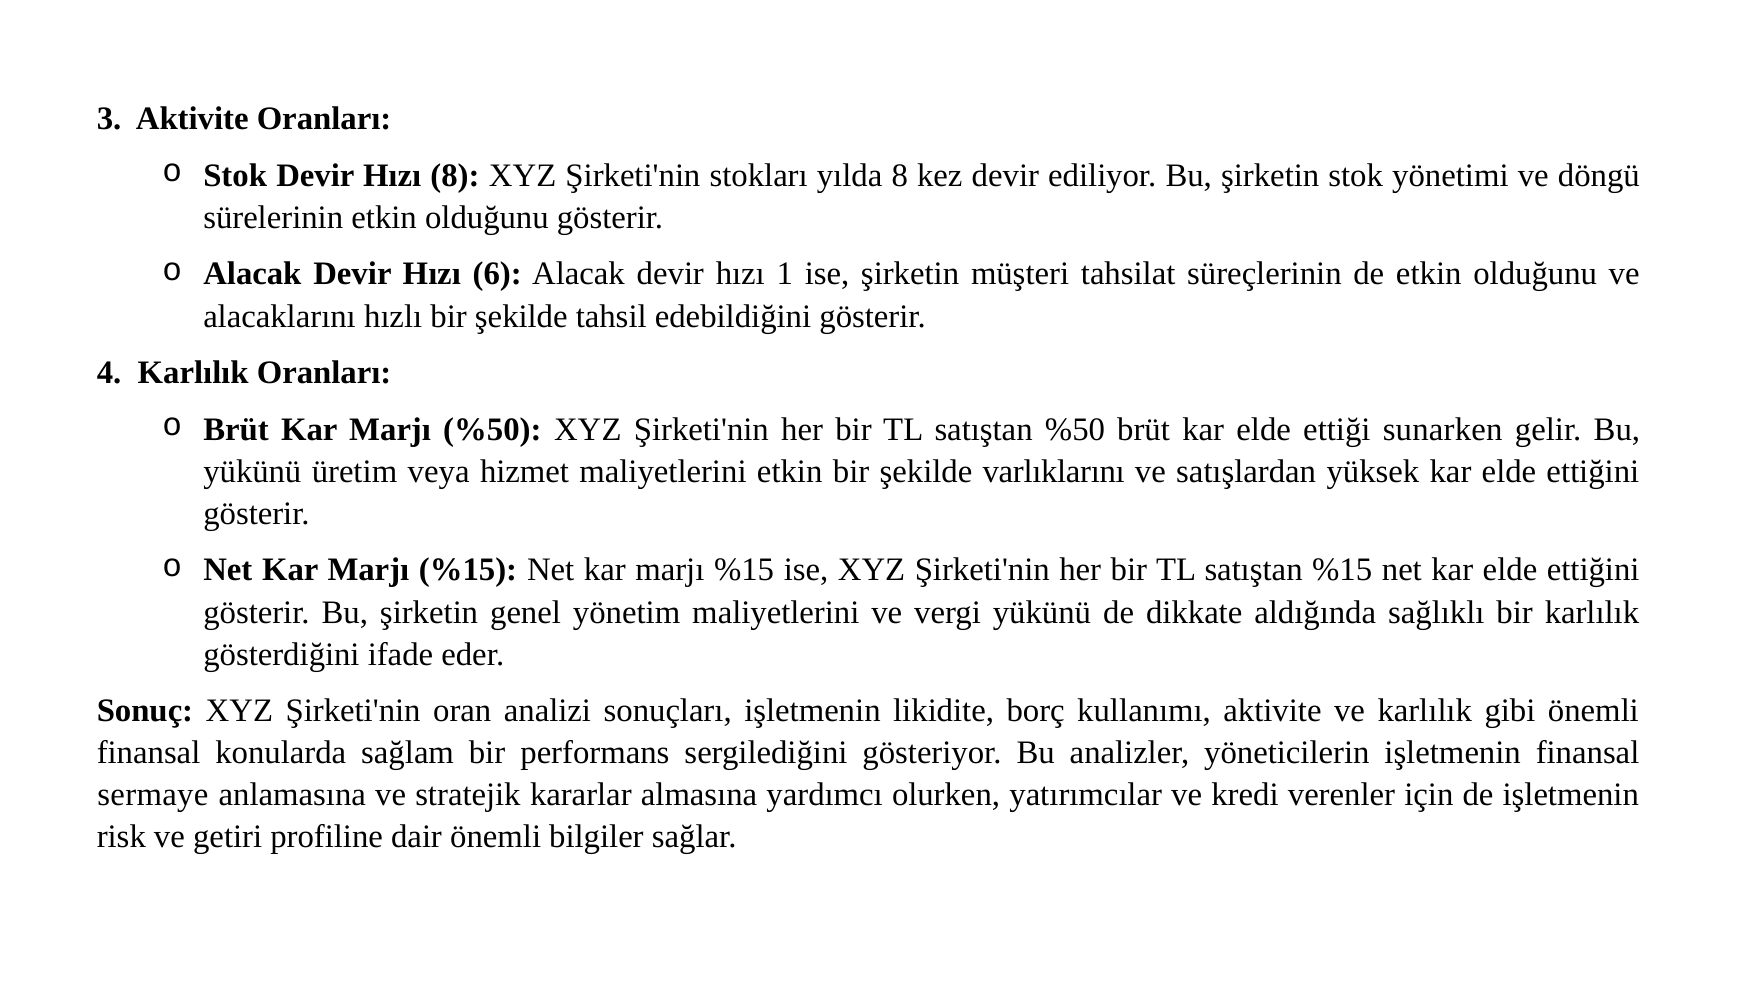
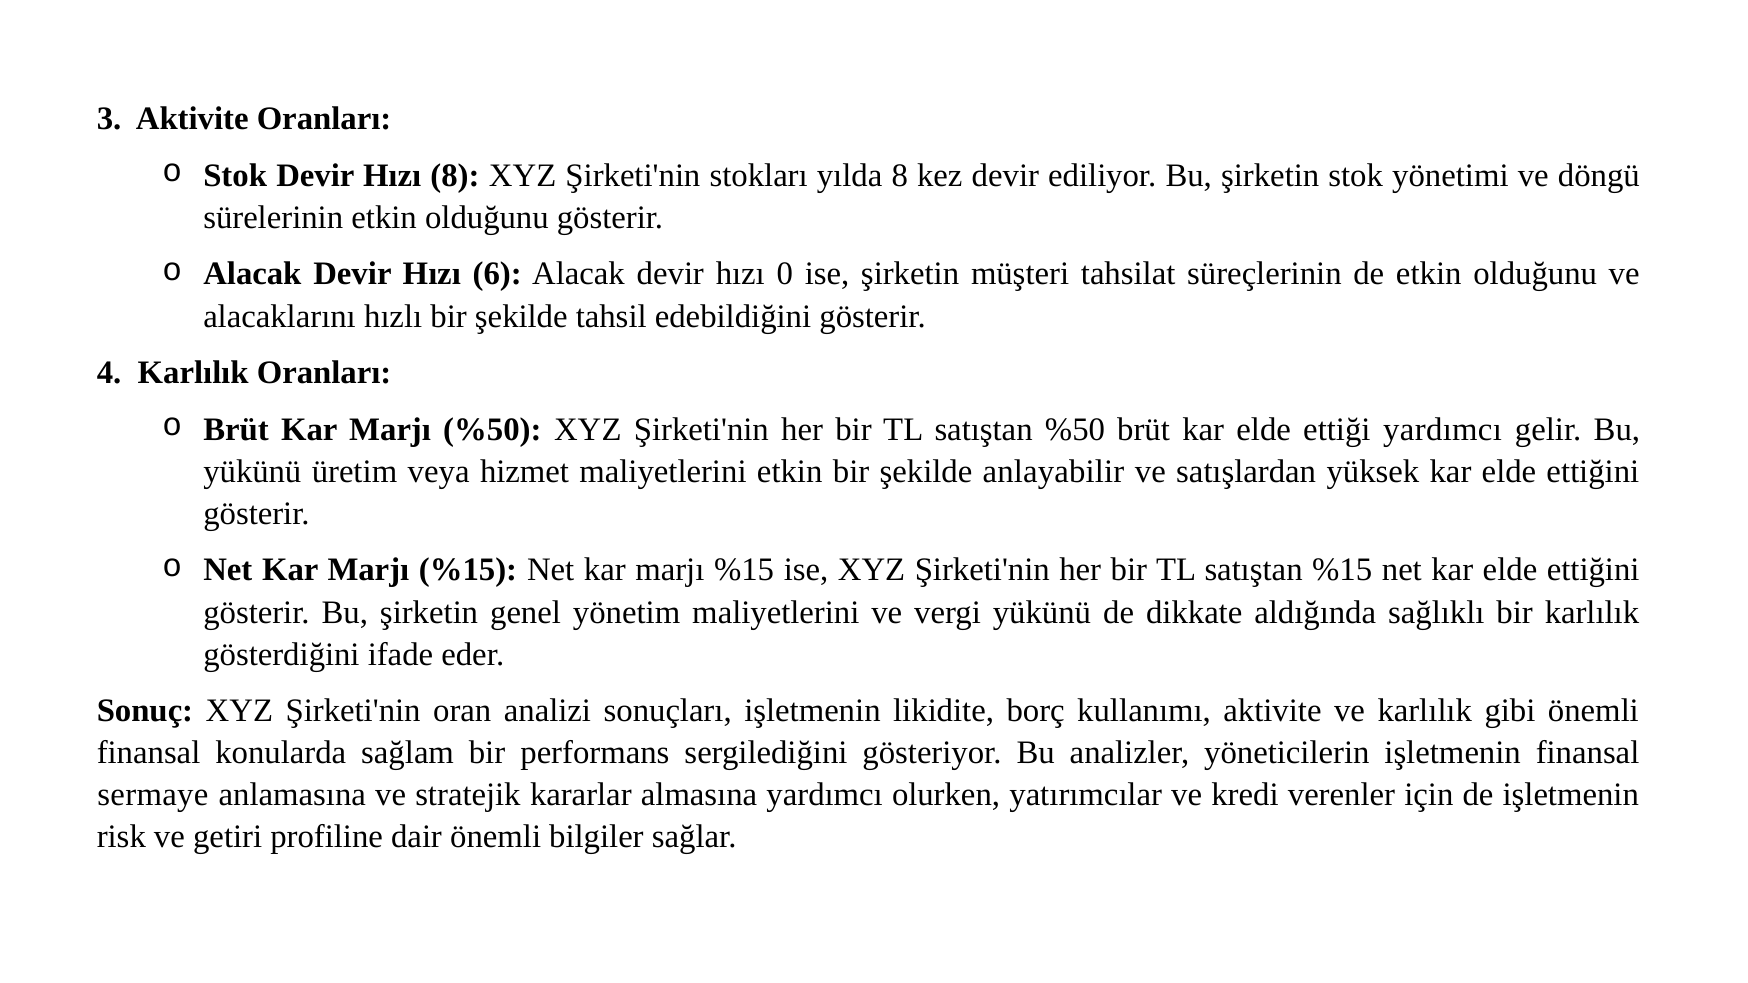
1: 1 -> 0
ettiği sunarken: sunarken -> yardımcı
varlıklarını: varlıklarını -> anlayabilir
